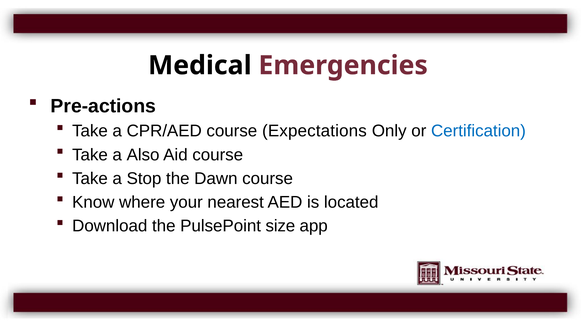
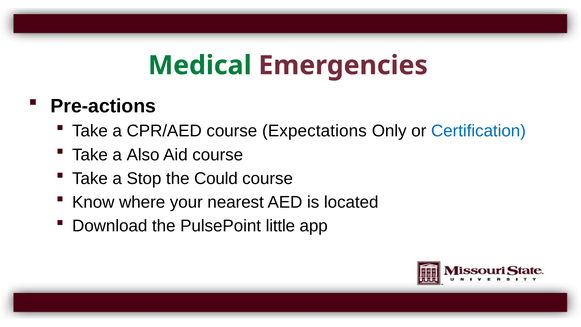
Medical colour: black -> green
Dawn: Dawn -> Could
size: size -> little
